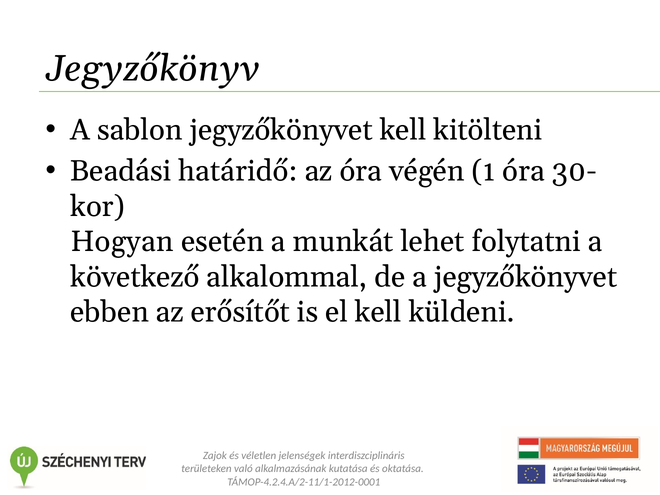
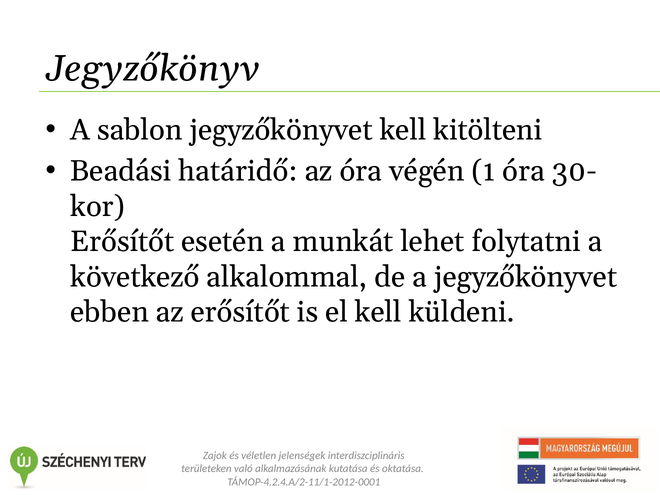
Hogyan at (122, 242): Hogyan -> Erősítőt
